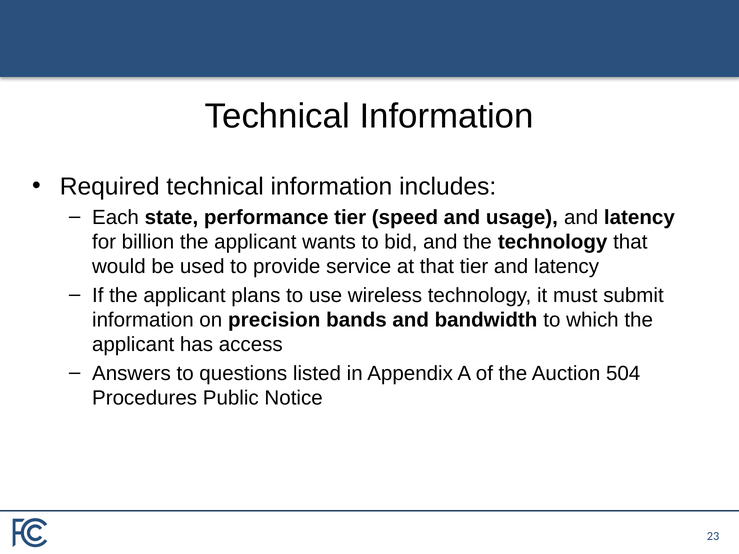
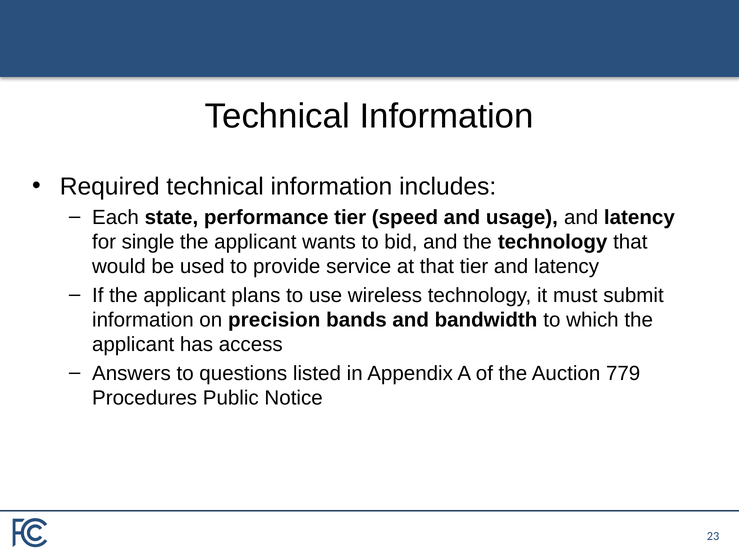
billion: billion -> single
504: 504 -> 779
